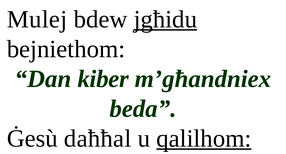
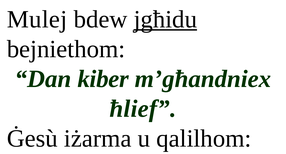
beda: beda -> ħlief
daħħal: daħħal -> iżarma
qalilhom underline: present -> none
